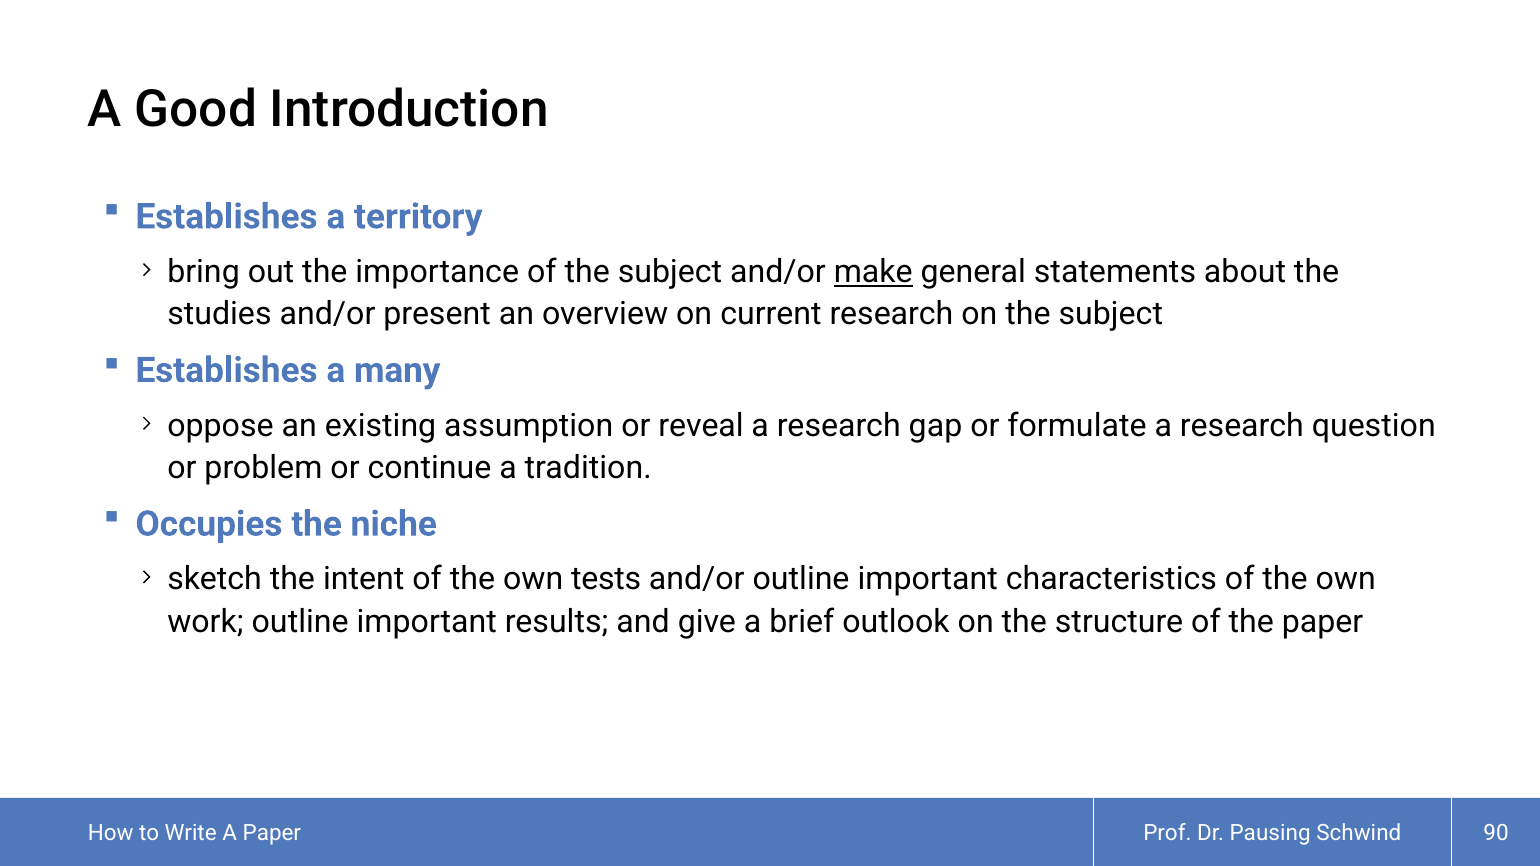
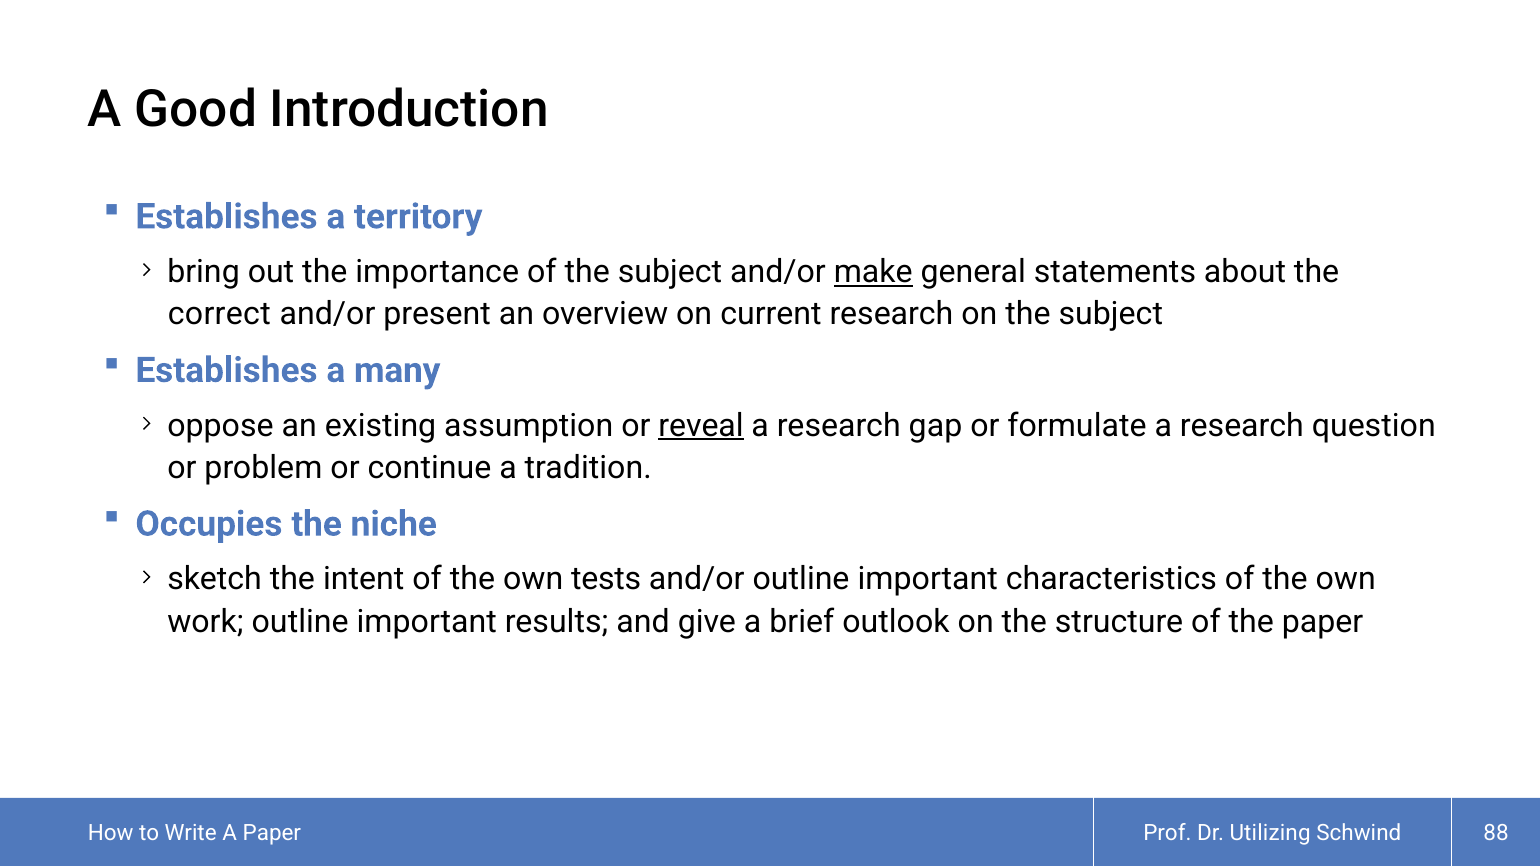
studies: studies -> correct
reveal underline: none -> present
Pausing: Pausing -> Utilizing
90: 90 -> 88
